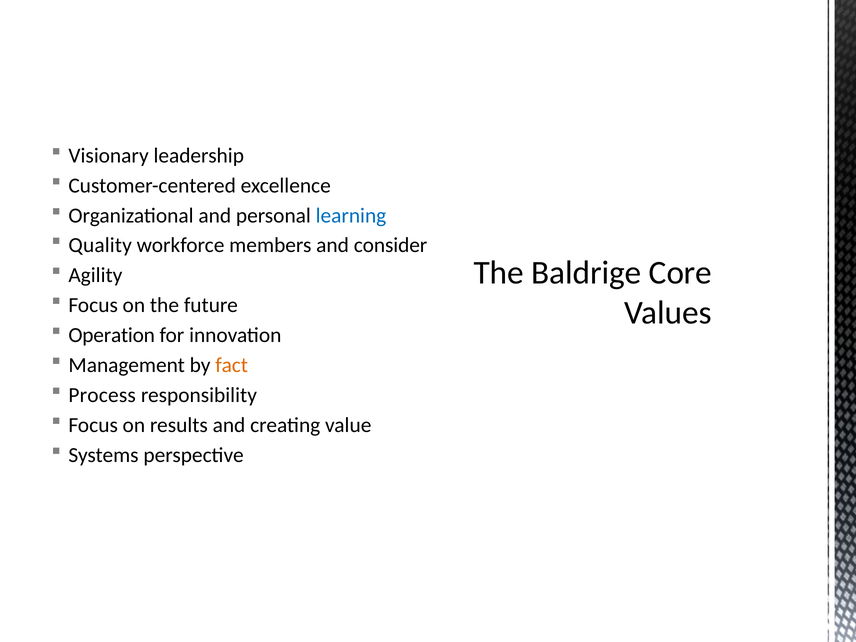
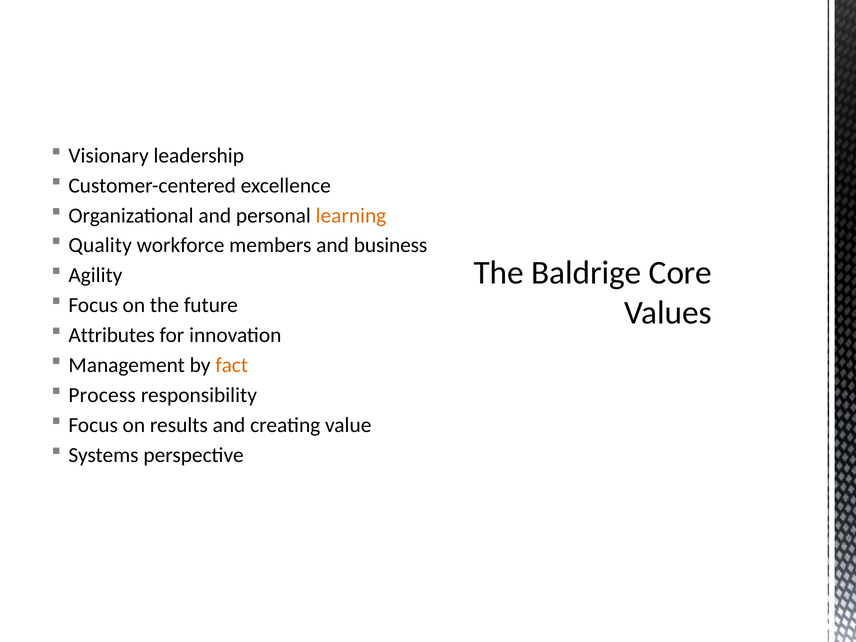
learning colour: blue -> orange
consider: consider -> business
Operation: Operation -> Attributes
